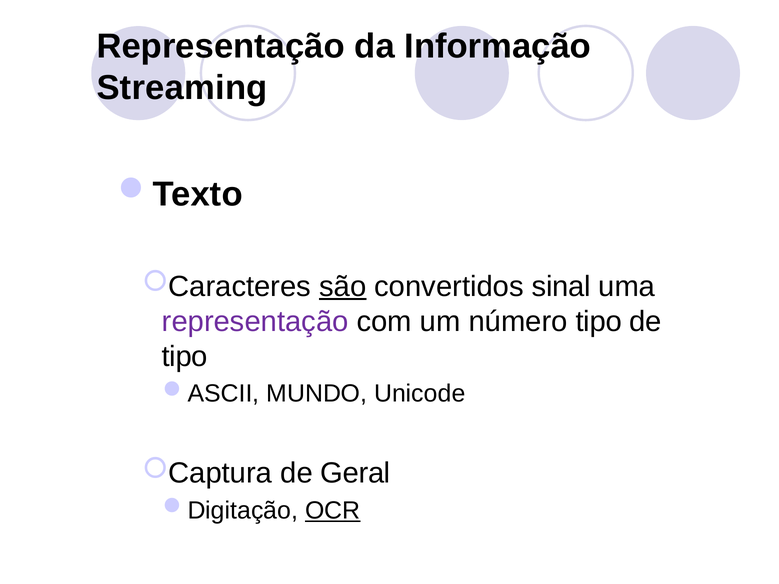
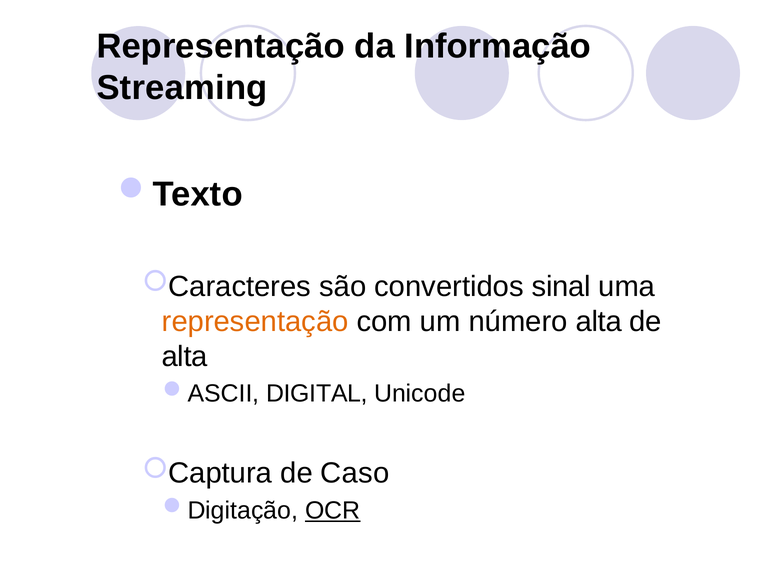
são underline: present -> none
representação at (255, 322) colour: purple -> orange
número tipo: tipo -> alta
tipo at (185, 357): tipo -> alta
MUNDO: MUNDO -> DIGITAL
Geral: Geral -> Caso
